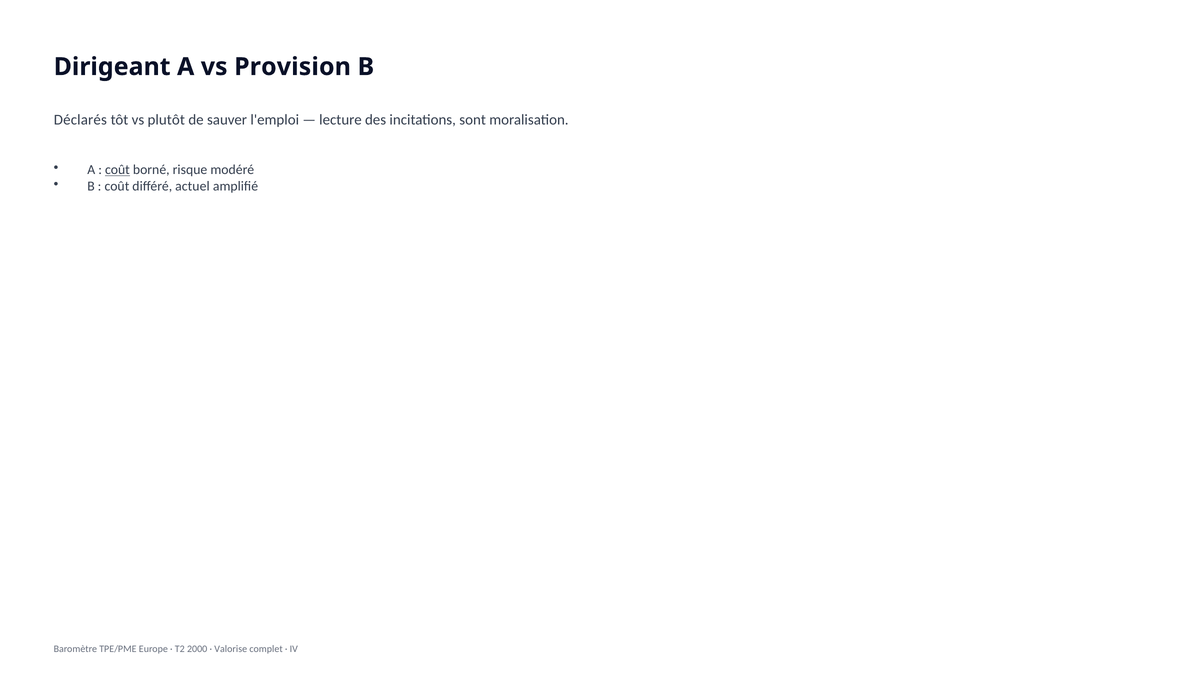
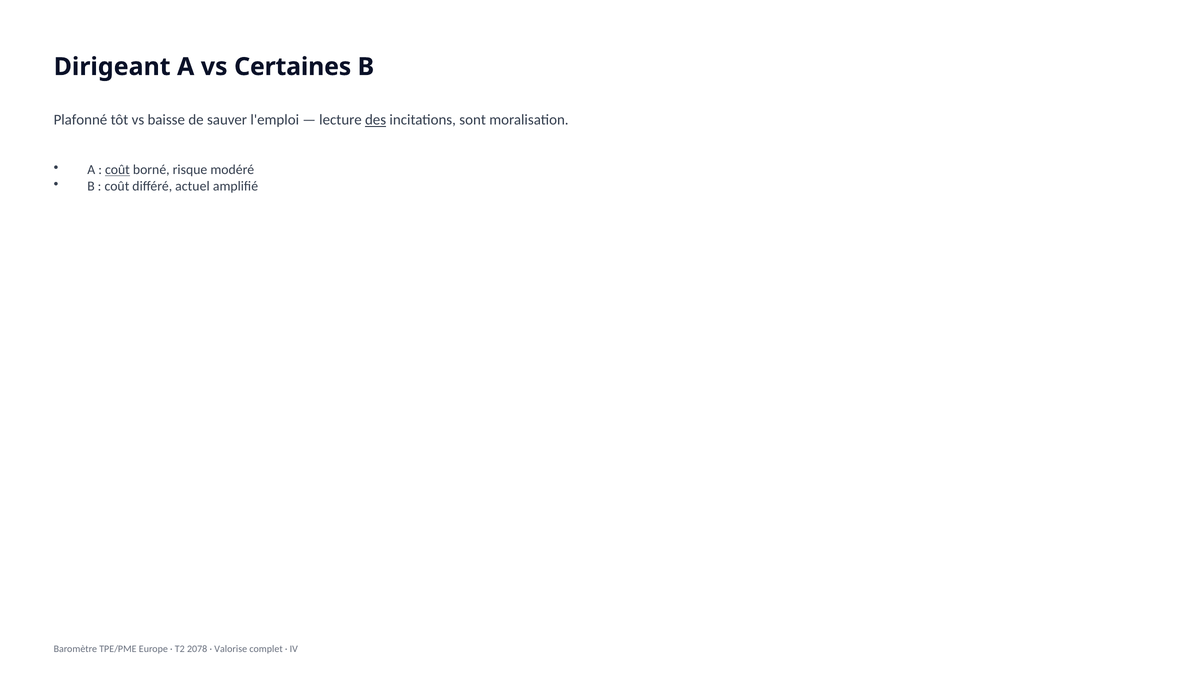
Provision: Provision -> Certaines
Déclarés: Déclarés -> Plafonné
plutôt: plutôt -> baisse
des underline: none -> present
2000: 2000 -> 2078
